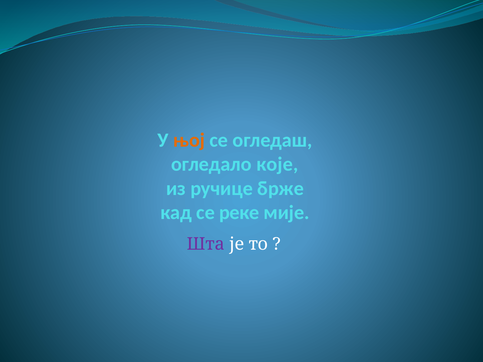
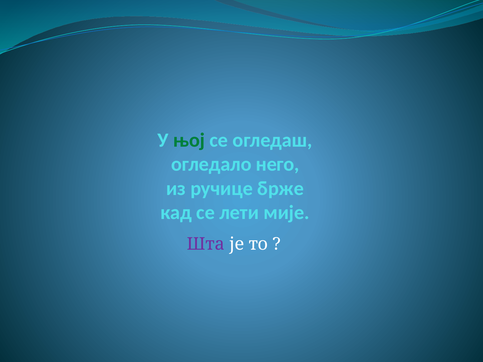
њој colour: orange -> green
које: које -> него
реке: реке -> лети
